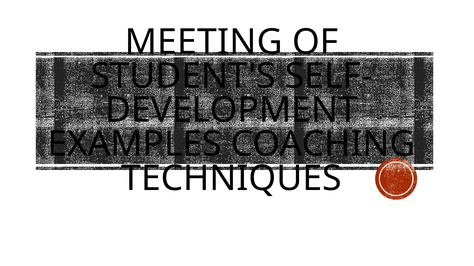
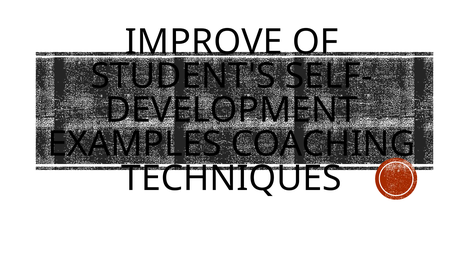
MEETING: MEETING -> IMPROVE
